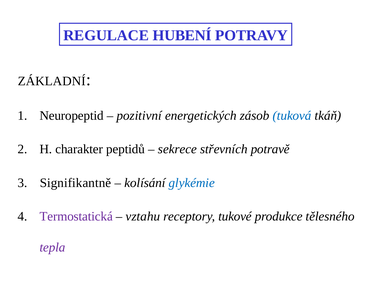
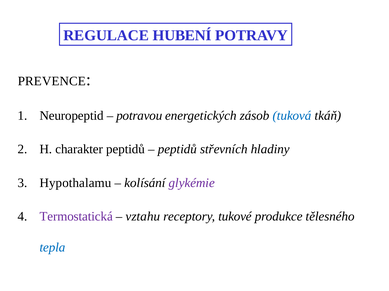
ZÁKLADNÍ: ZÁKLADNÍ -> PREVENCE
pozitivní: pozitivní -> potravou
sekrece at (177, 149): sekrece -> peptidů
potravě: potravě -> hladiny
Signifikantně: Signifikantně -> Hypothalamu
glykémie colour: blue -> purple
tepla colour: purple -> blue
